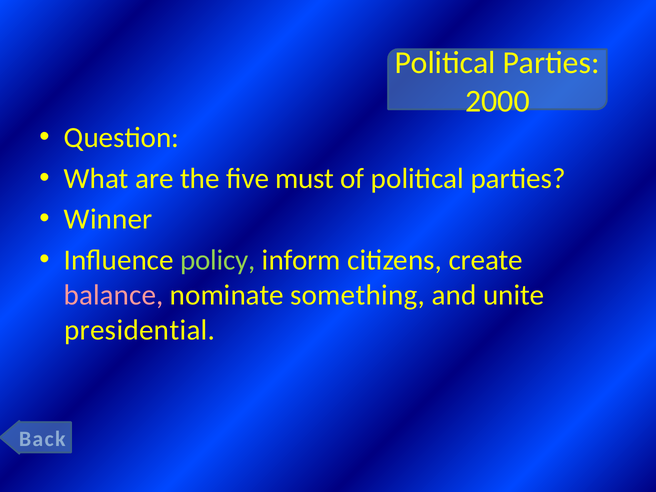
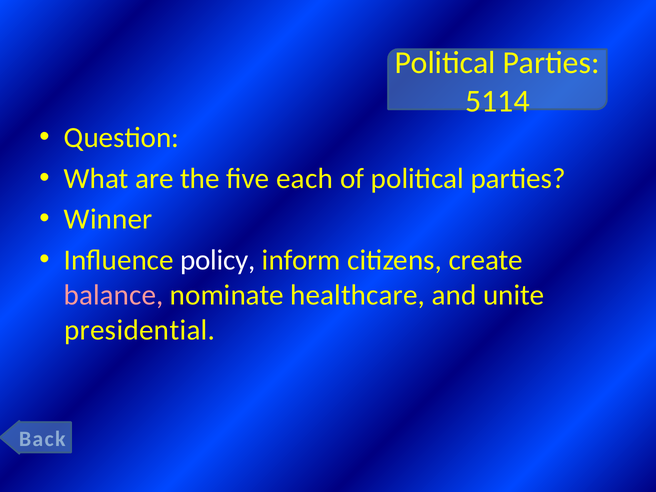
2000: 2000 -> 5114
must: must -> each
policy colour: light green -> white
something: something -> healthcare
